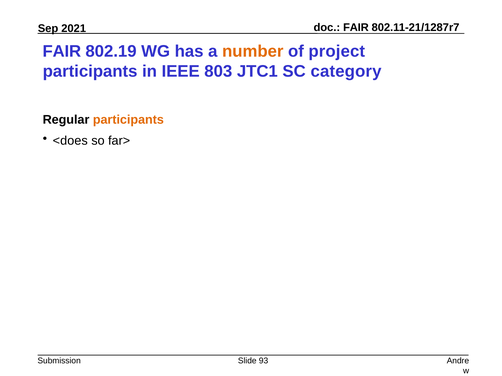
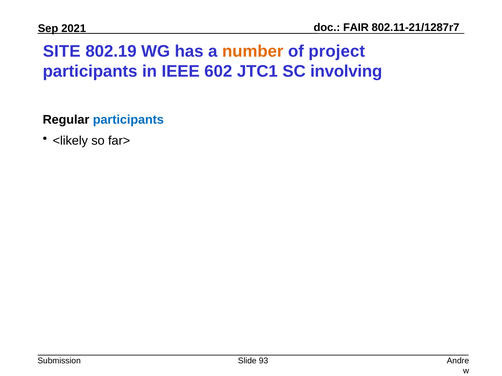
FAIR at (62, 51): FAIR -> SITE
803: 803 -> 602
category: category -> involving
participants at (128, 120) colour: orange -> blue
<does: <does -> <likely
